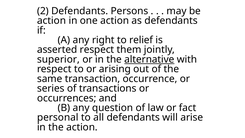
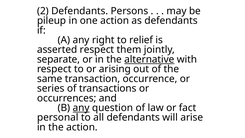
action at (52, 21): action -> pileup
superior: superior -> separate
any at (81, 108) underline: none -> present
